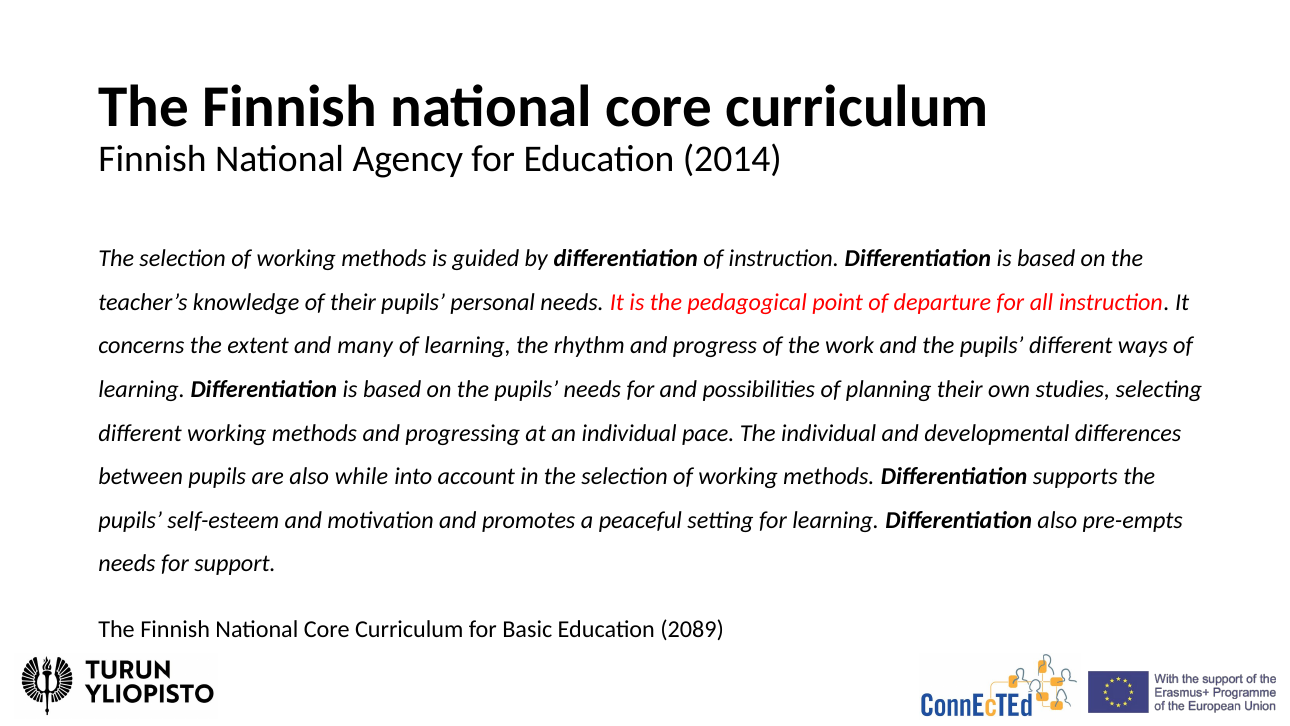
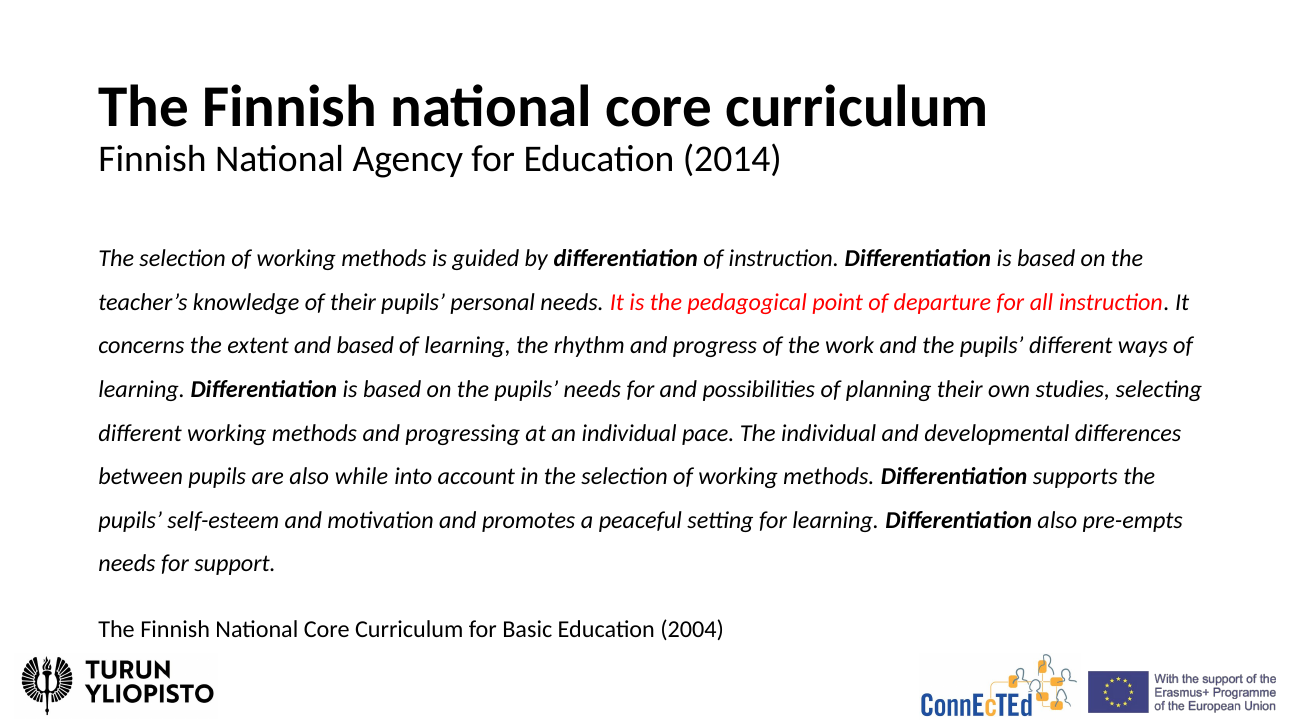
and many: many -> based
2089: 2089 -> 2004
